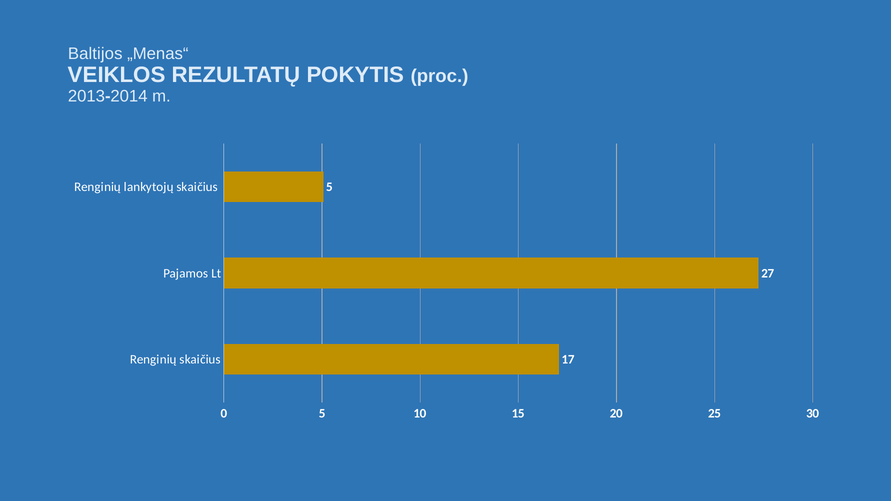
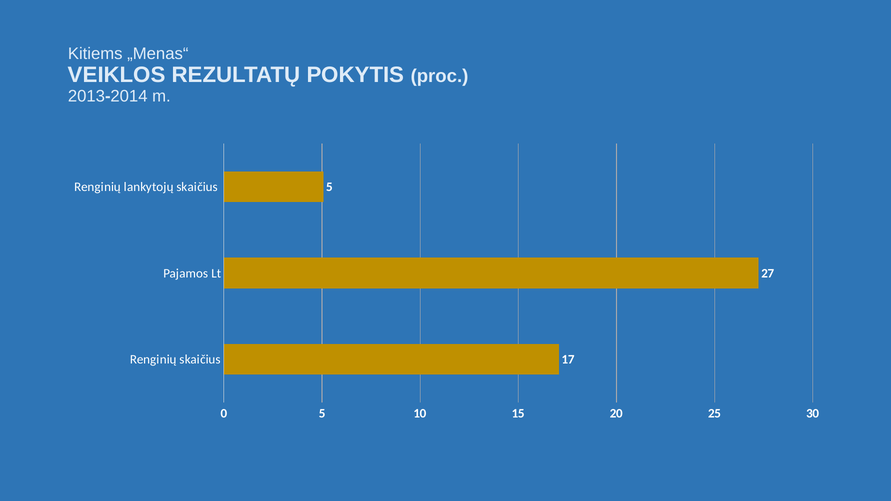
Baltijos: Baltijos -> Kitiems
